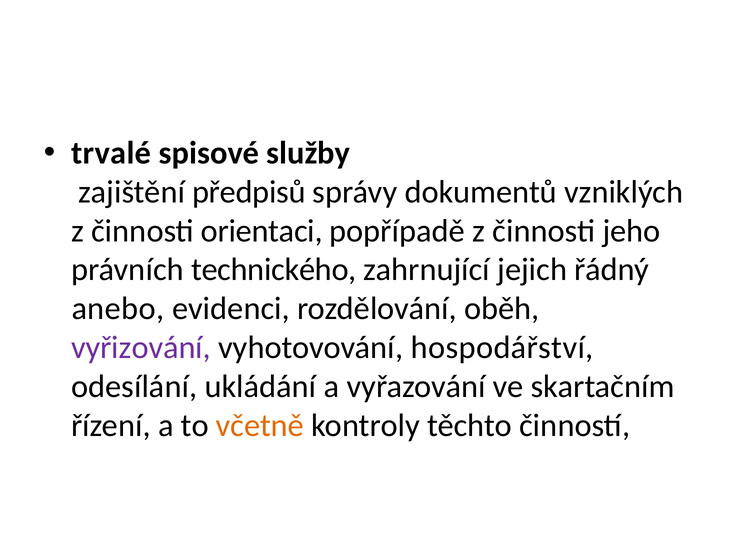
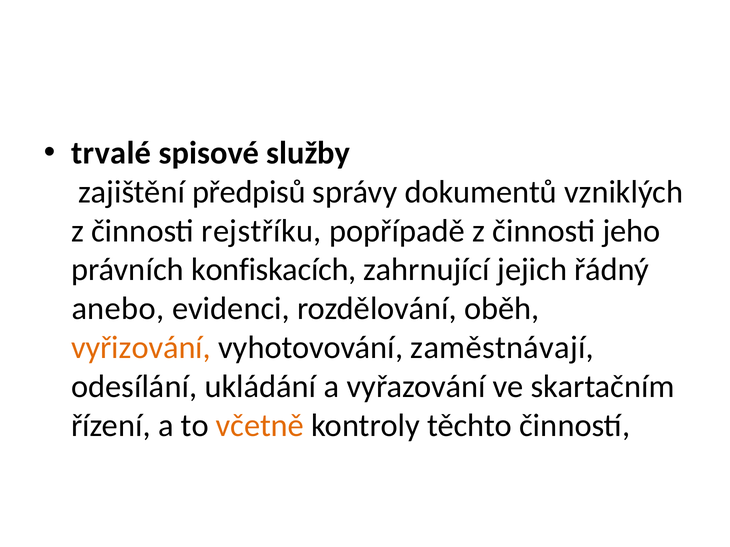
orientaci: orientaci -> rejstříku
technického: technického -> konfiskacích
vyřizování colour: purple -> orange
hospodářství: hospodářství -> zaměstnávají
